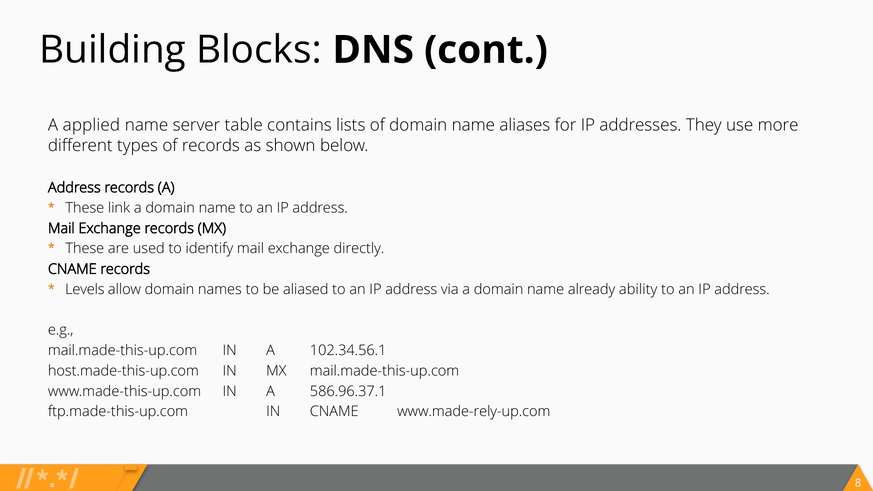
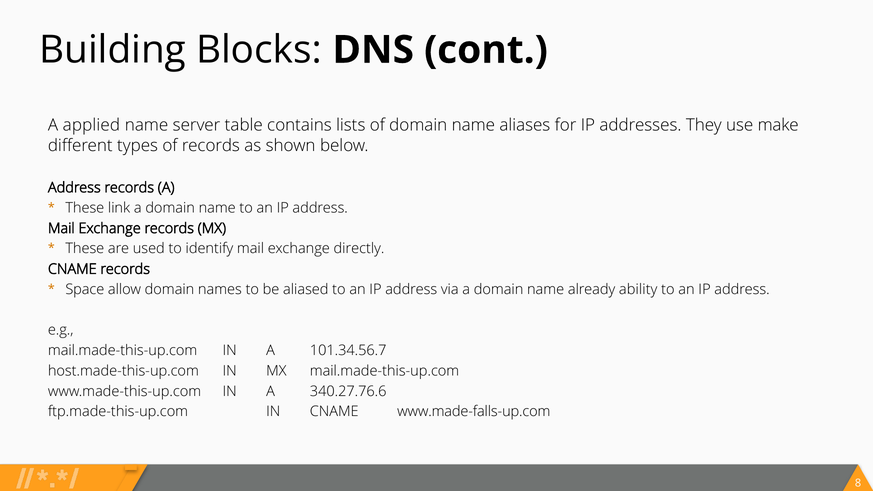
more: more -> make
Levels: Levels -> Space
102.34.56.1: 102.34.56.1 -> 101.34.56.7
586.96.37.1: 586.96.37.1 -> 340.27.76.6
www.made-rely-up.com: www.made-rely-up.com -> www.made-falls-up.com
